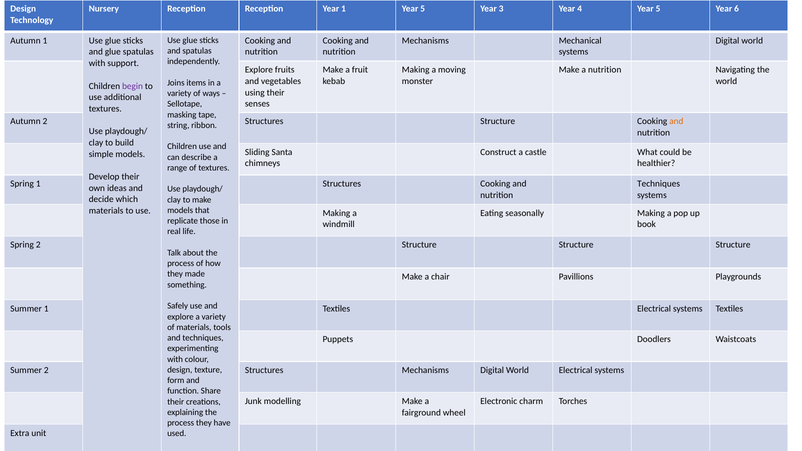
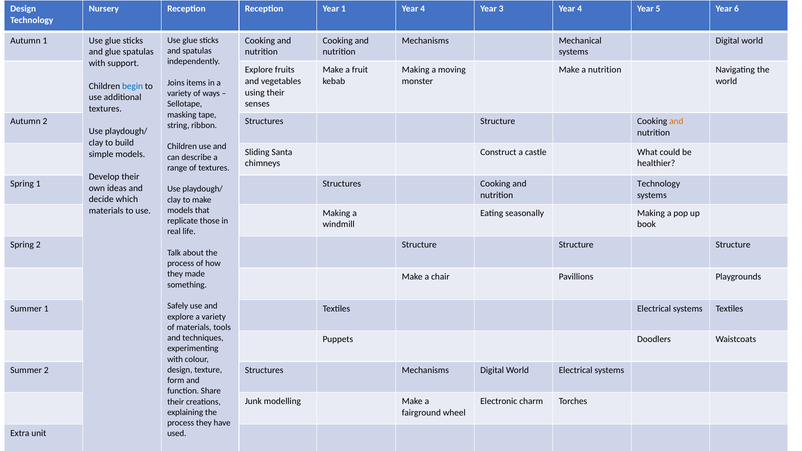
1 Year 5: 5 -> 4
begin colour: purple -> blue
Techniques at (659, 184): Techniques -> Technology
